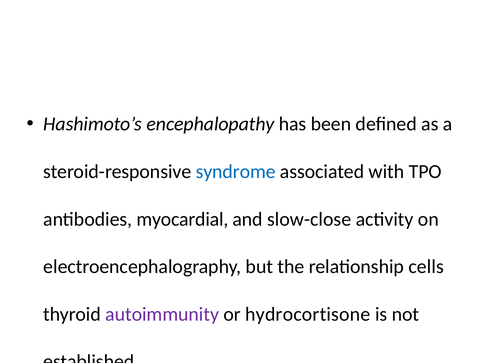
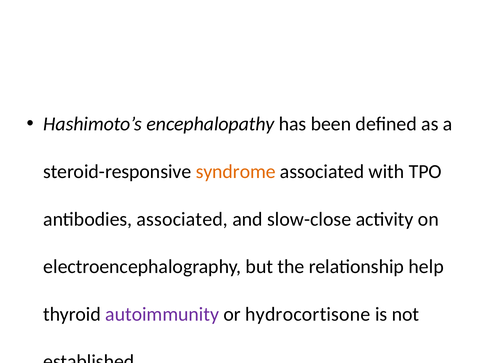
syndrome colour: blue -> orange
antibodies myocardial: myocardial -> associated
cells: cells -> help
